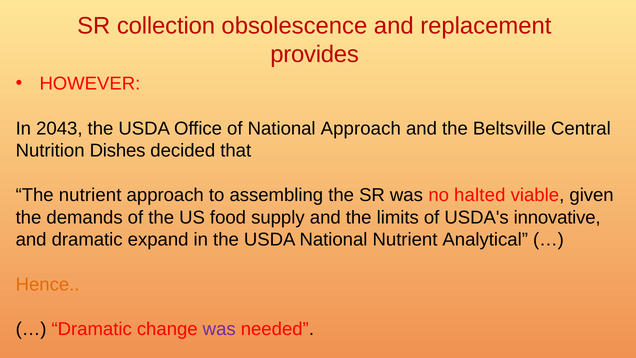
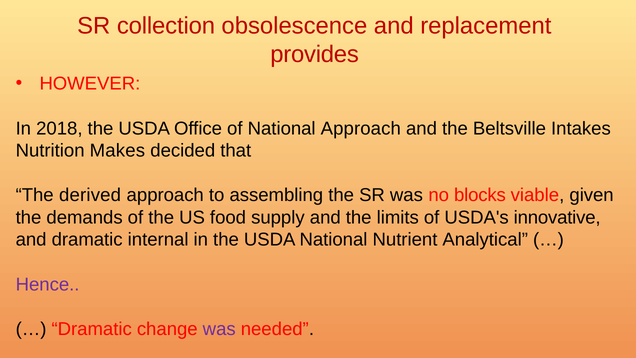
2043: 2043 -> 2018
Central: Central -> Intakes
Dishes: Dishes -> Makes
The nutrient: nutrient -> derived
halted: halted -> blocks
expand: expand -> internal
Hence colour: orange -> purple
